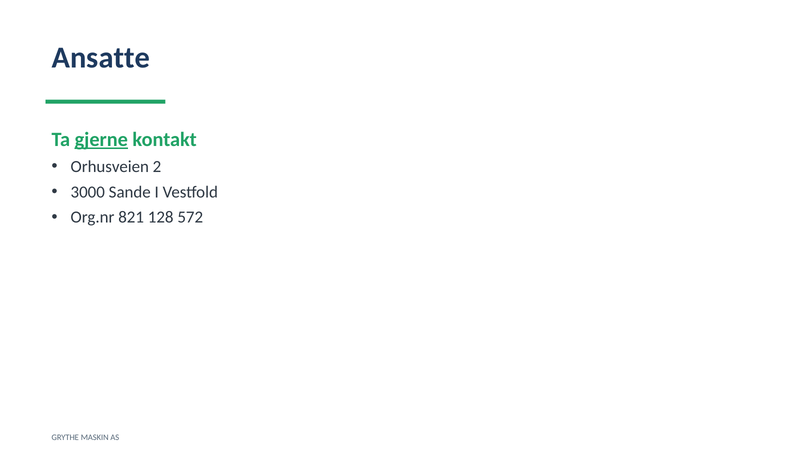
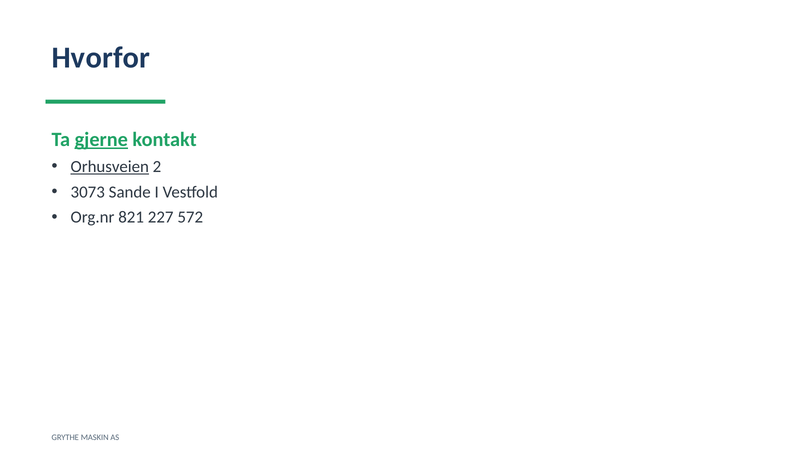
Ansatte: Ansatte -> Hvorfor
Orhusveien underline: none -> present
3000: 3000 -> 3073
128: 128 -> 227
